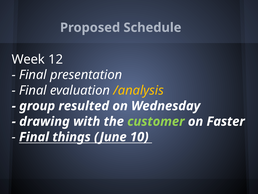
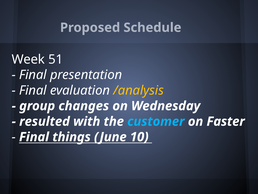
12: 12 -> 51
resulted: resulted -> changes
drawing: drawing -> resulted
customer colour: light green -> light blue
